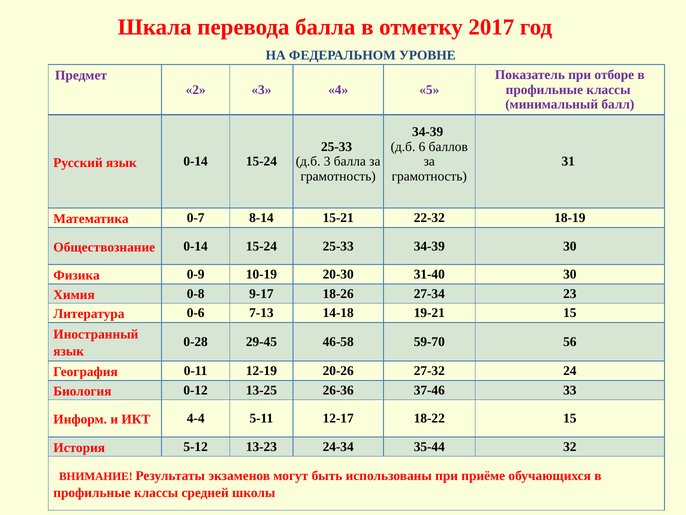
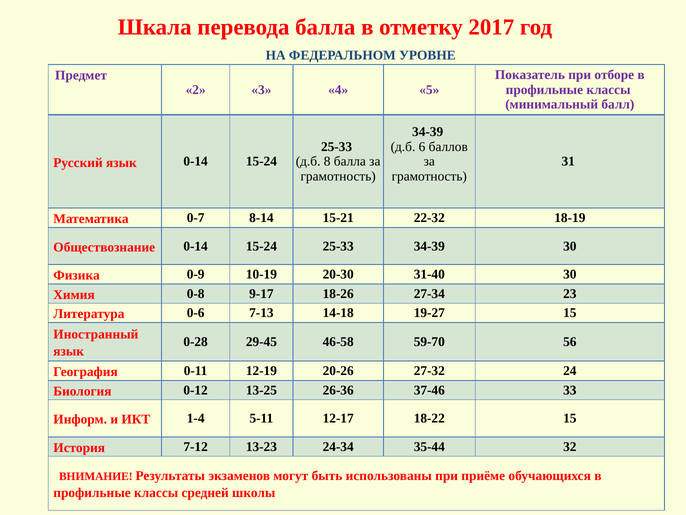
д.б 3: 3 -> 8
19-21: 19-21 -> 19-27
4-4: 4-4 -> 1-4
5-12: 5-12 -> 7-12
